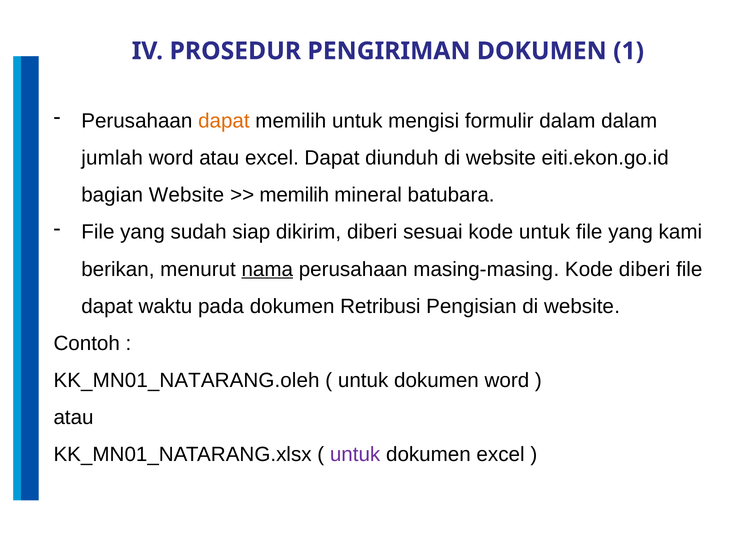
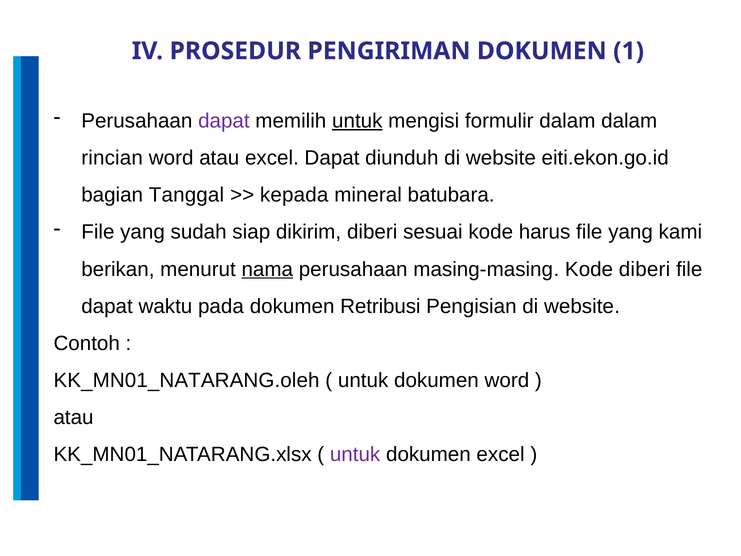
dapat at (224, 121) colour: orange -> purple
untuk at (357, 121) underline: none -> present
jumlah: jumlah -> rincian
bagian Website: Website -> Tanggal
memilih at (294, 195): memilih -> kepada
kode untuk: untuk -> harus
